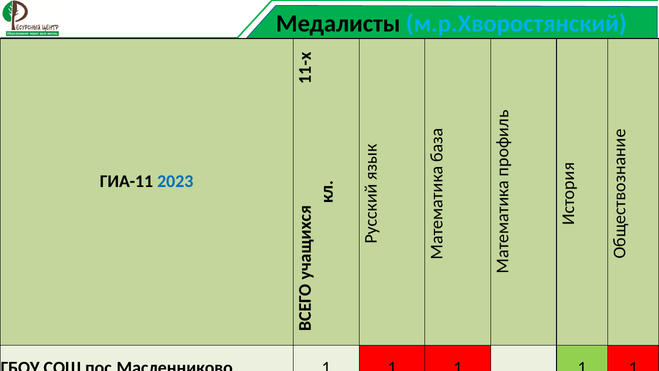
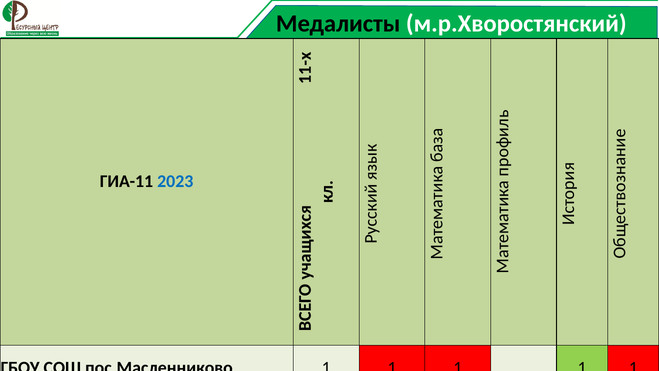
м.р.Хворостянский at (516, 24) colour: light blue -> white
